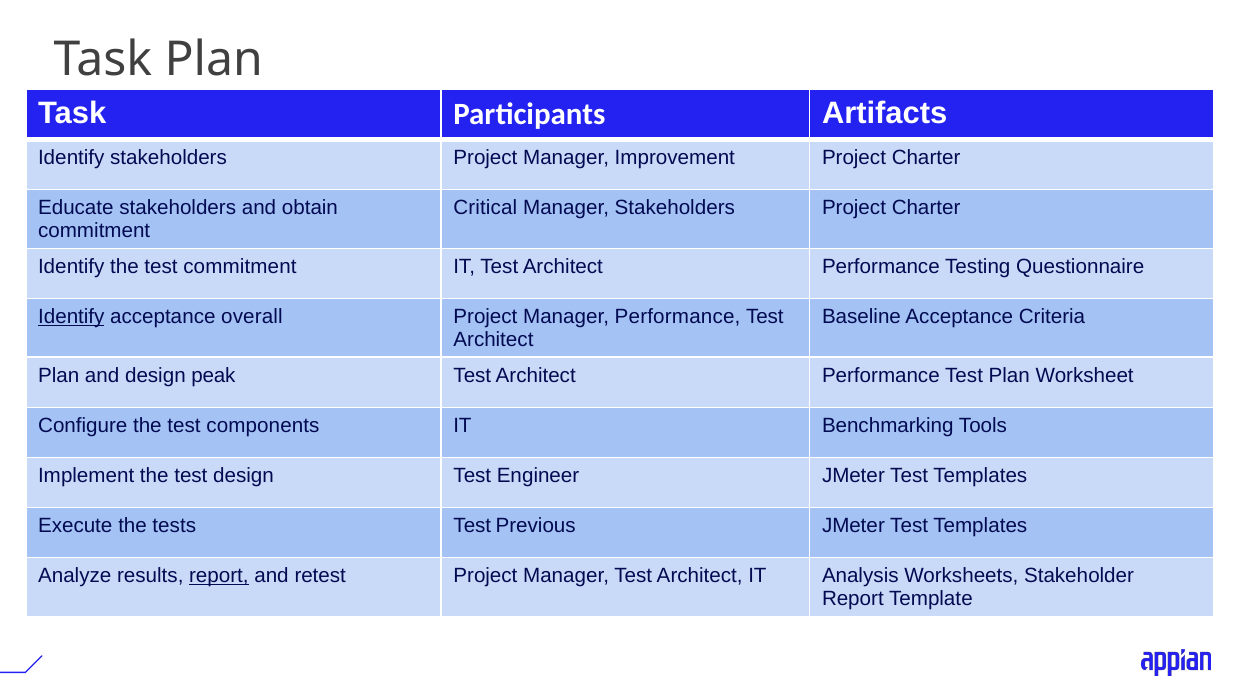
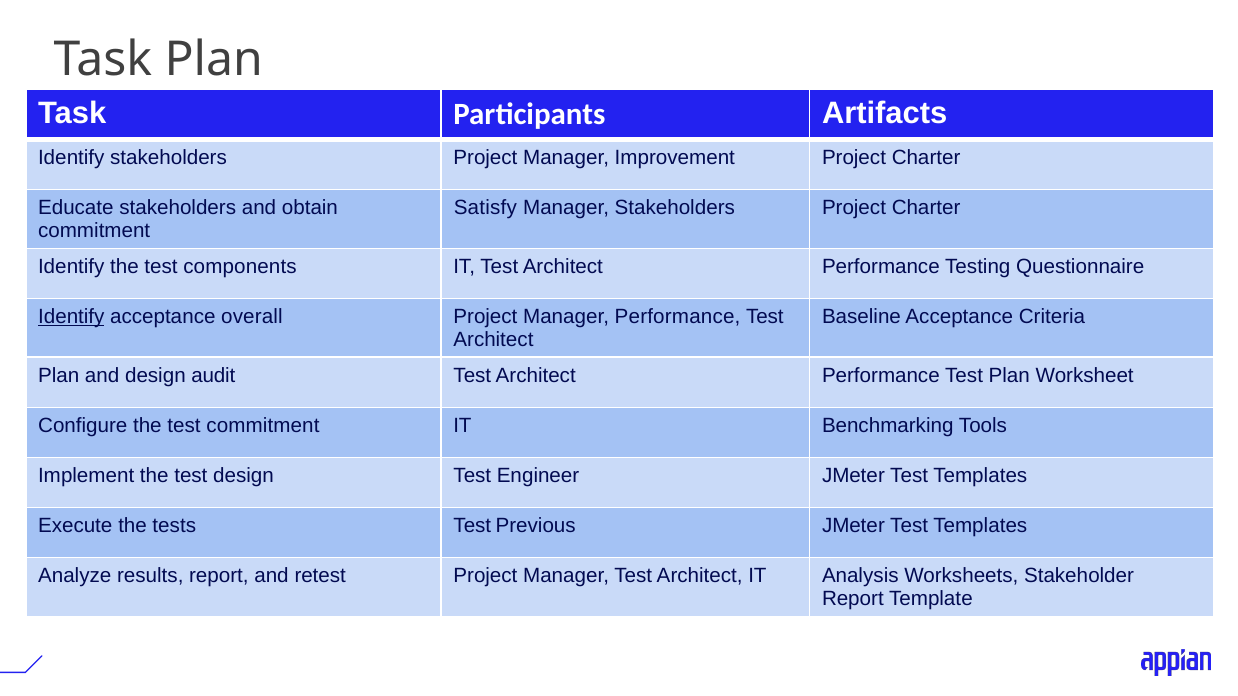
Critical: Critical -> Satisfy
test commitment: commitment -> components
peak: peak -> audit
test components: components -> commitment
report at (219, 576) underline: present -> none
